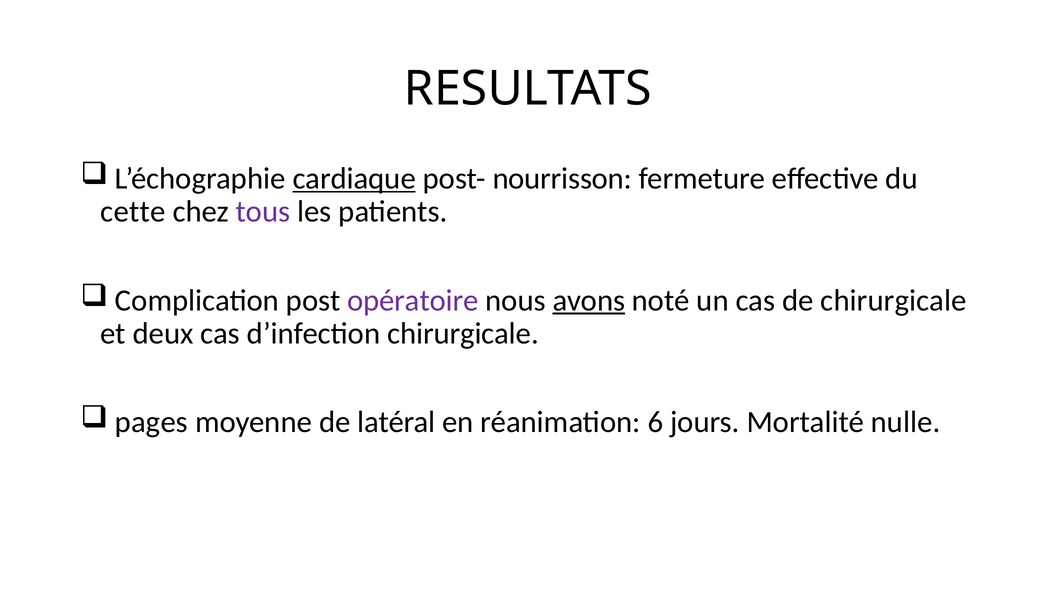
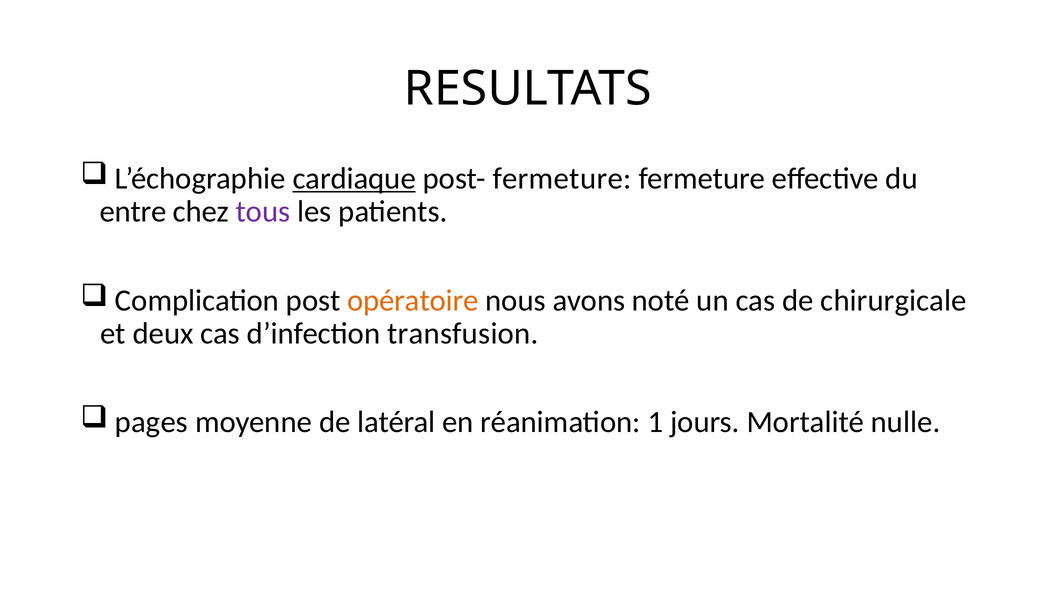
post- nourrisson: nourrisson -> fermeture
cette: cette -> entre
opératoire colour: purple -> orange
avons underline: present -> none
d’infection chirurgicale: chirurgicale -> transfusion
6: 6 -> 1
